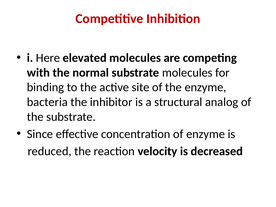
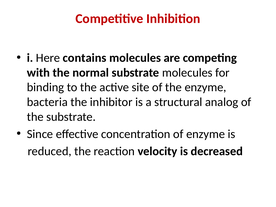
elevated: elevated -> contains
